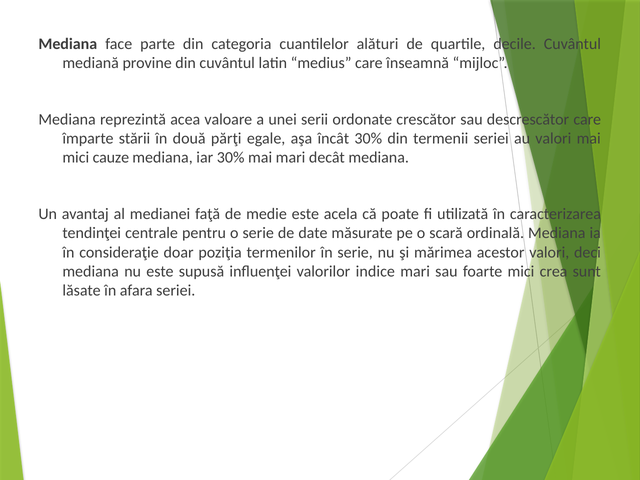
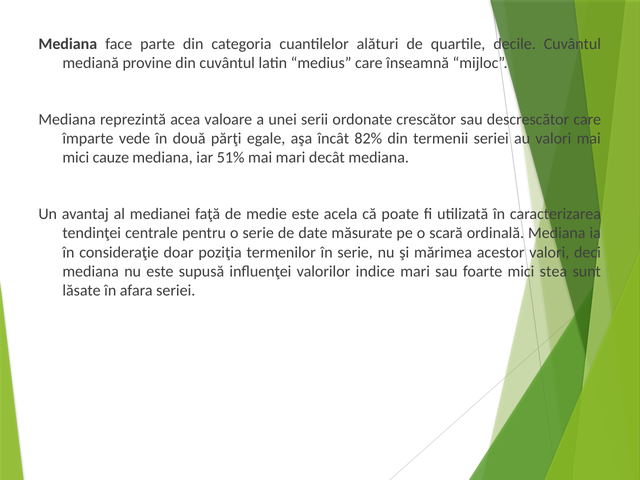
stării: stării -> vede
încât 30%: 30% -> 82%
iar 30%: 30% -> 51%
crea: crea -> stea
